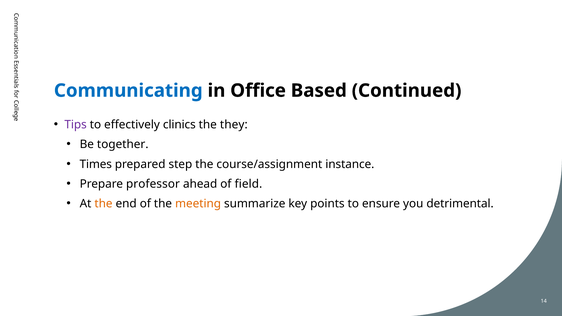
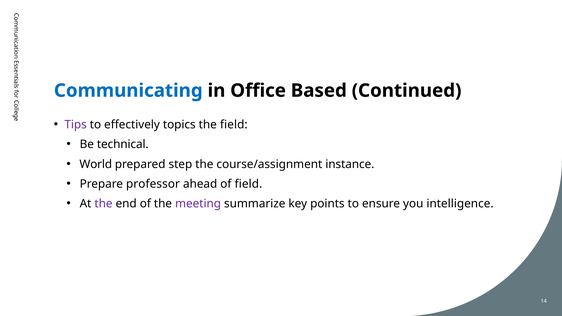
clinics: clinics -> topics
the they: they -> field
together: together -> technical
Times: Times -> World
the at (103, 204) colour: orange -> purple
meeting colour: orange -> purple
detrimental: detrimental -> intelligence
